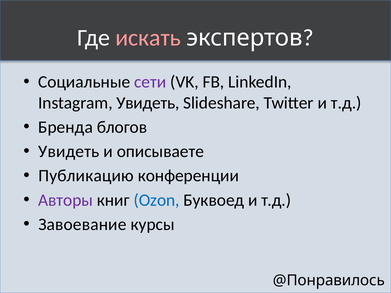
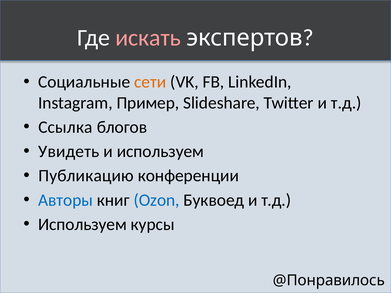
сети colour: purple -> orange
Instagram Увидеть: Увидеть -> Пример
Бренда: Бренда -> Ссылка
и описываете: описываете -> используем
Авторы colour: purple -> blue
Завоевание at (82, 225): Завоевание -> Используем
